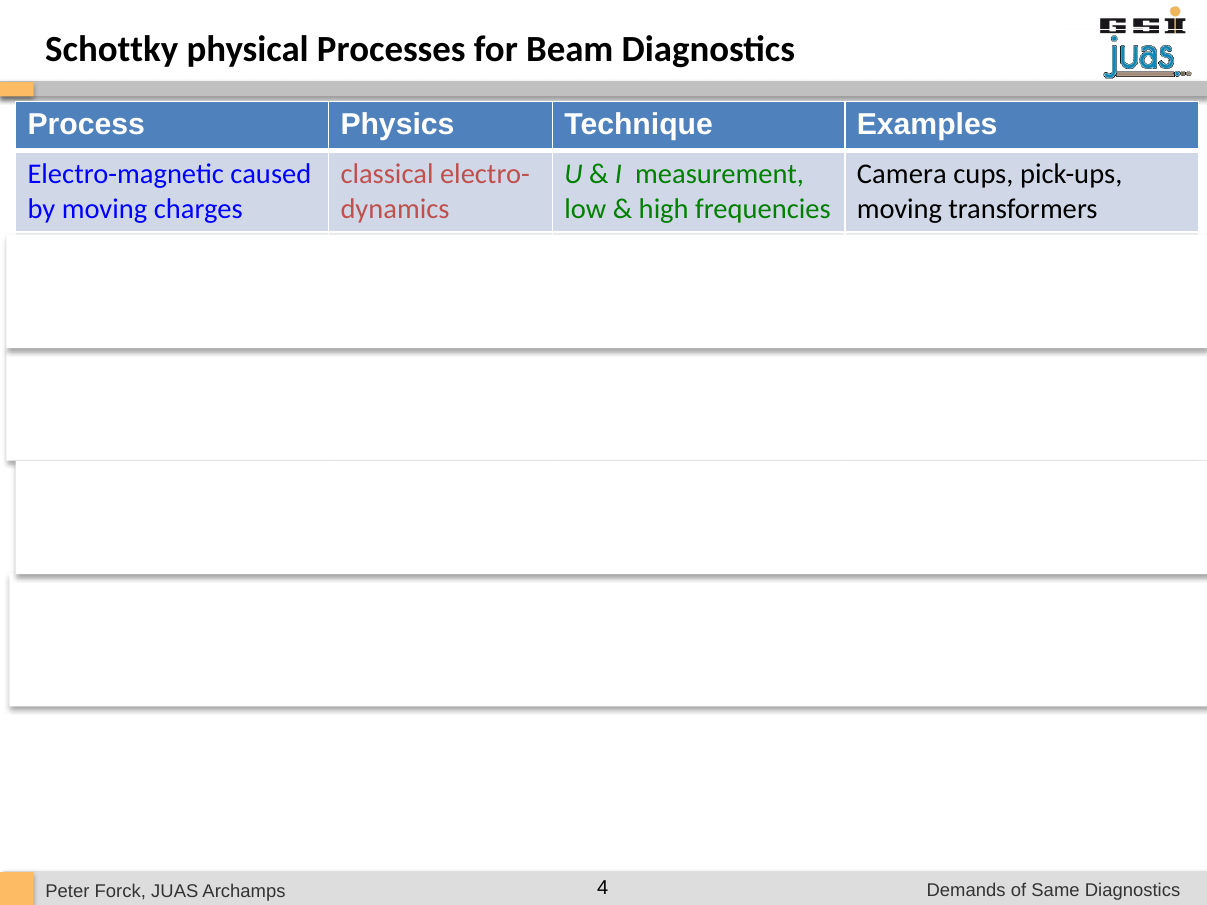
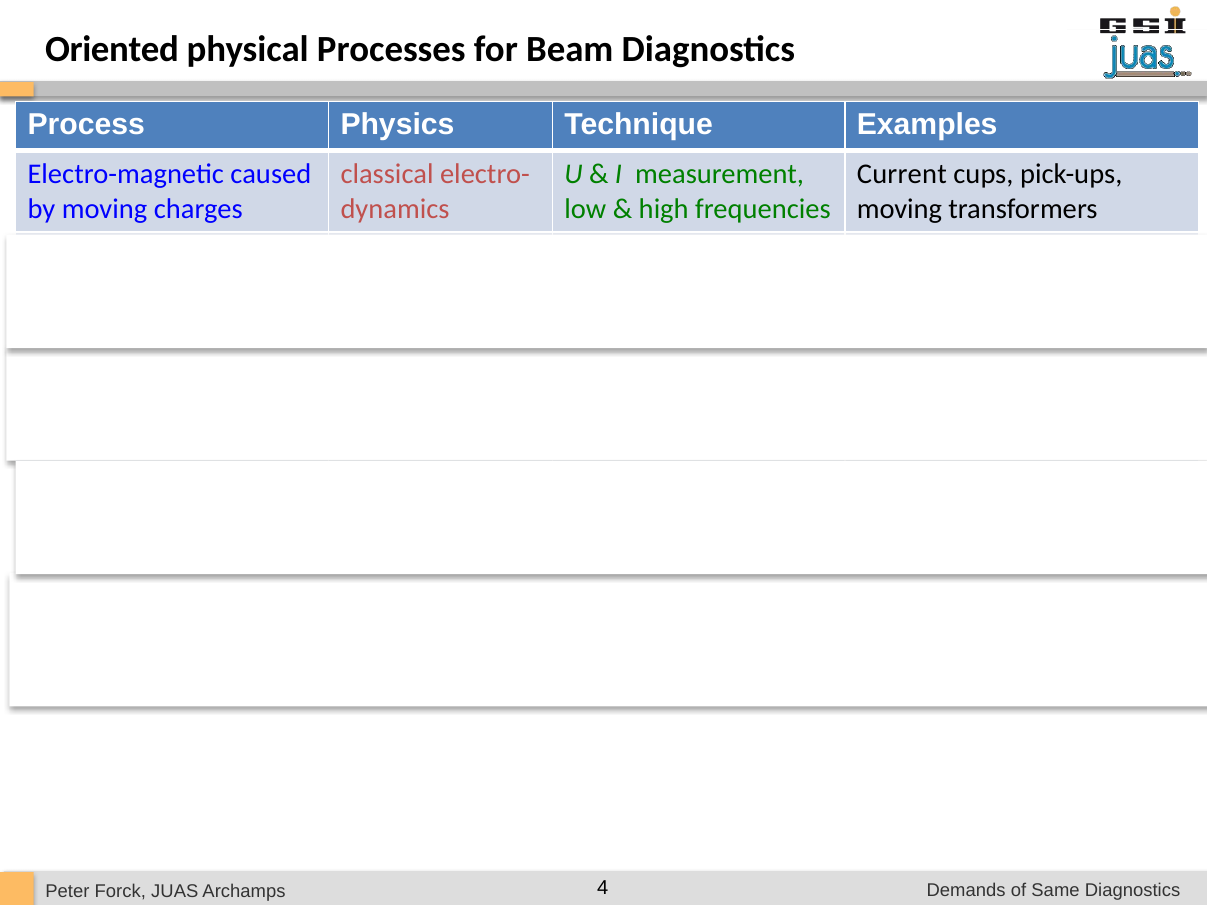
Schottky: Schottky -> Oriented
Camera: Camera -> Current
